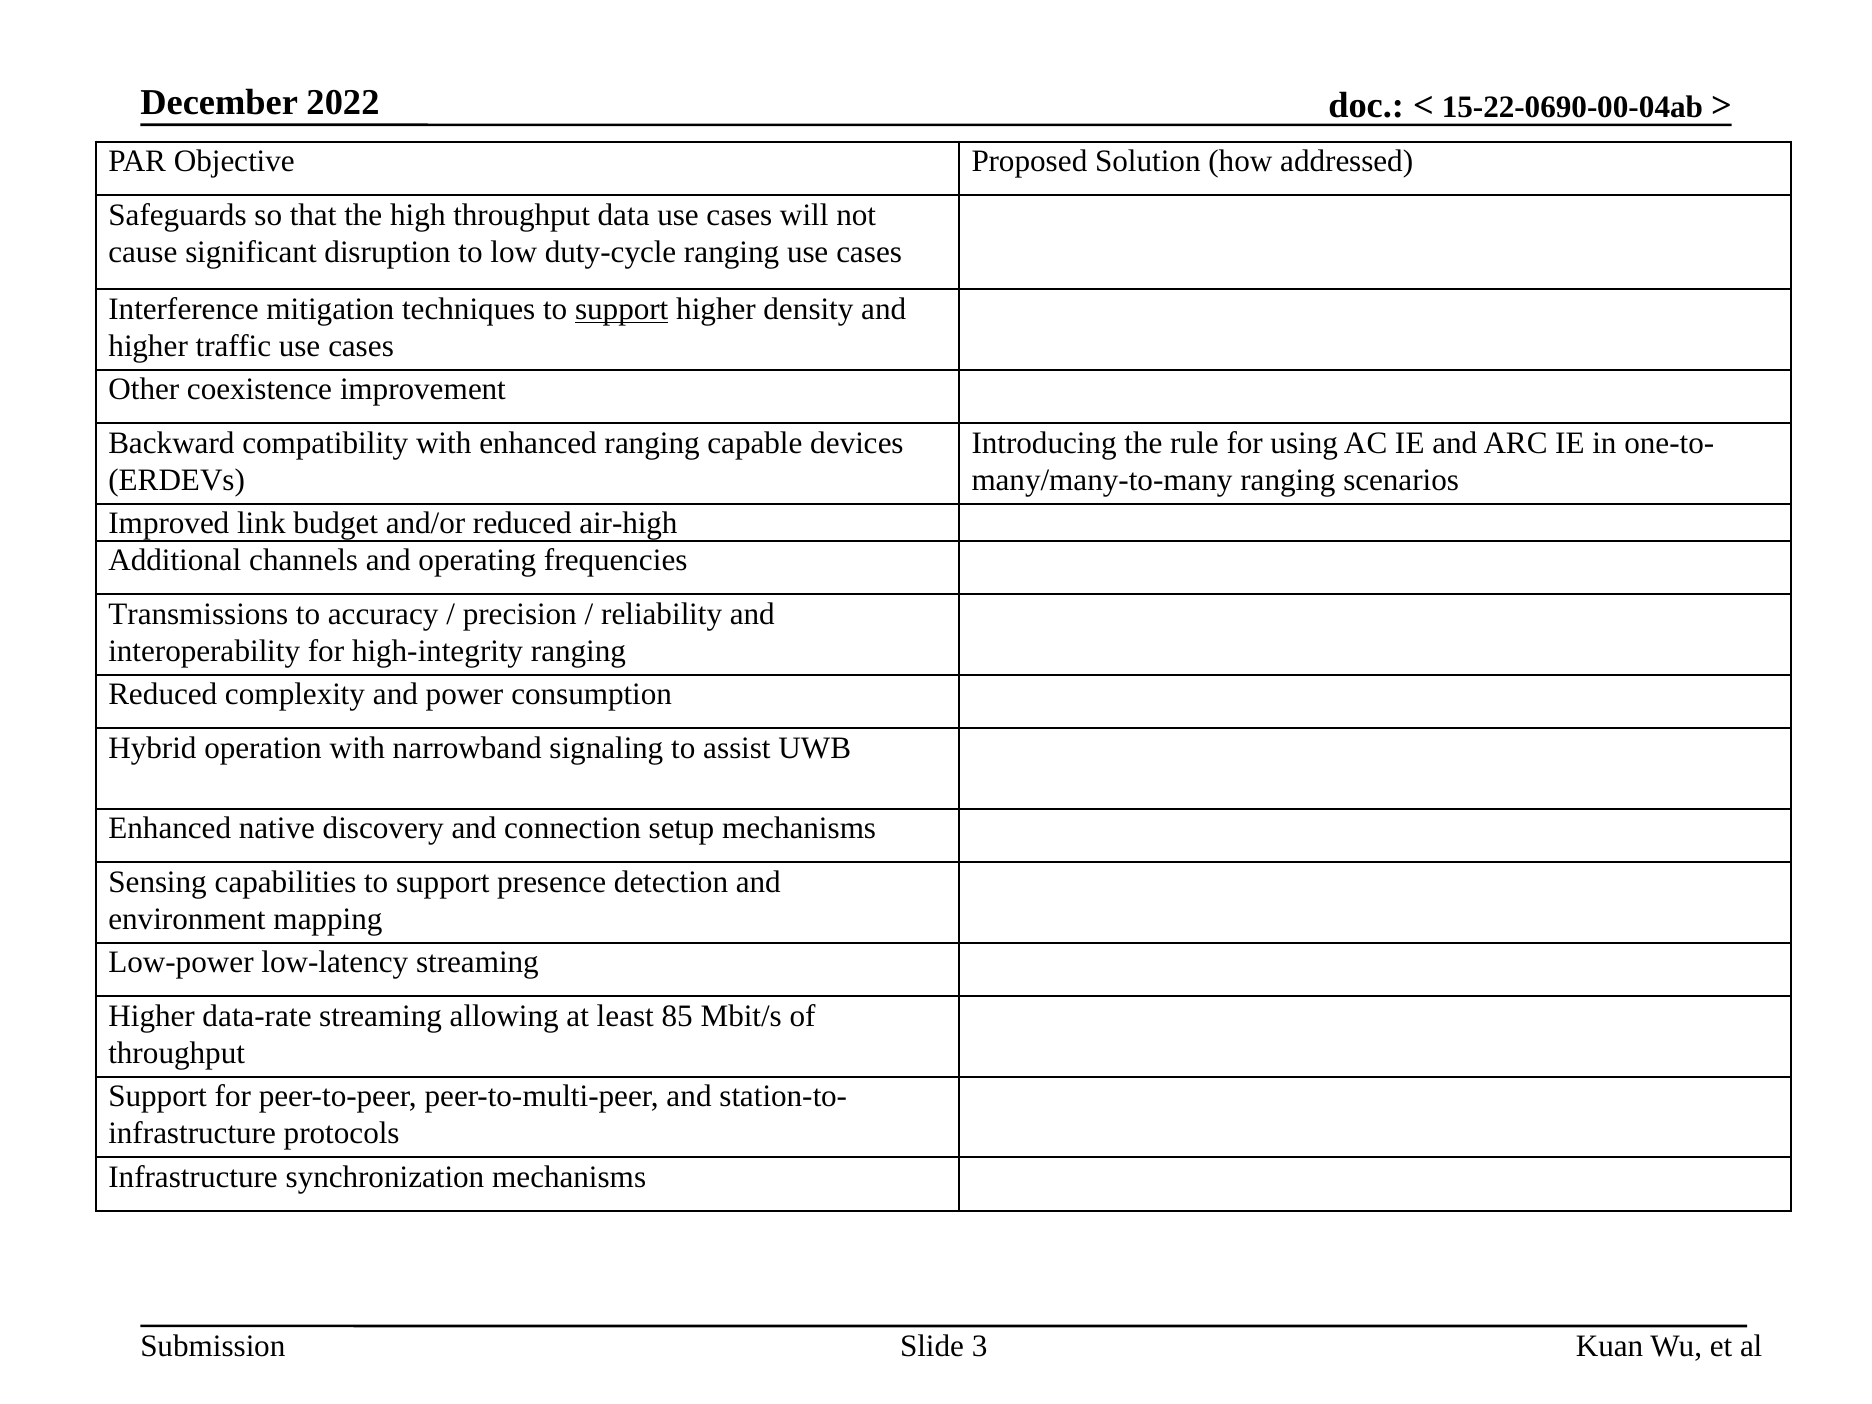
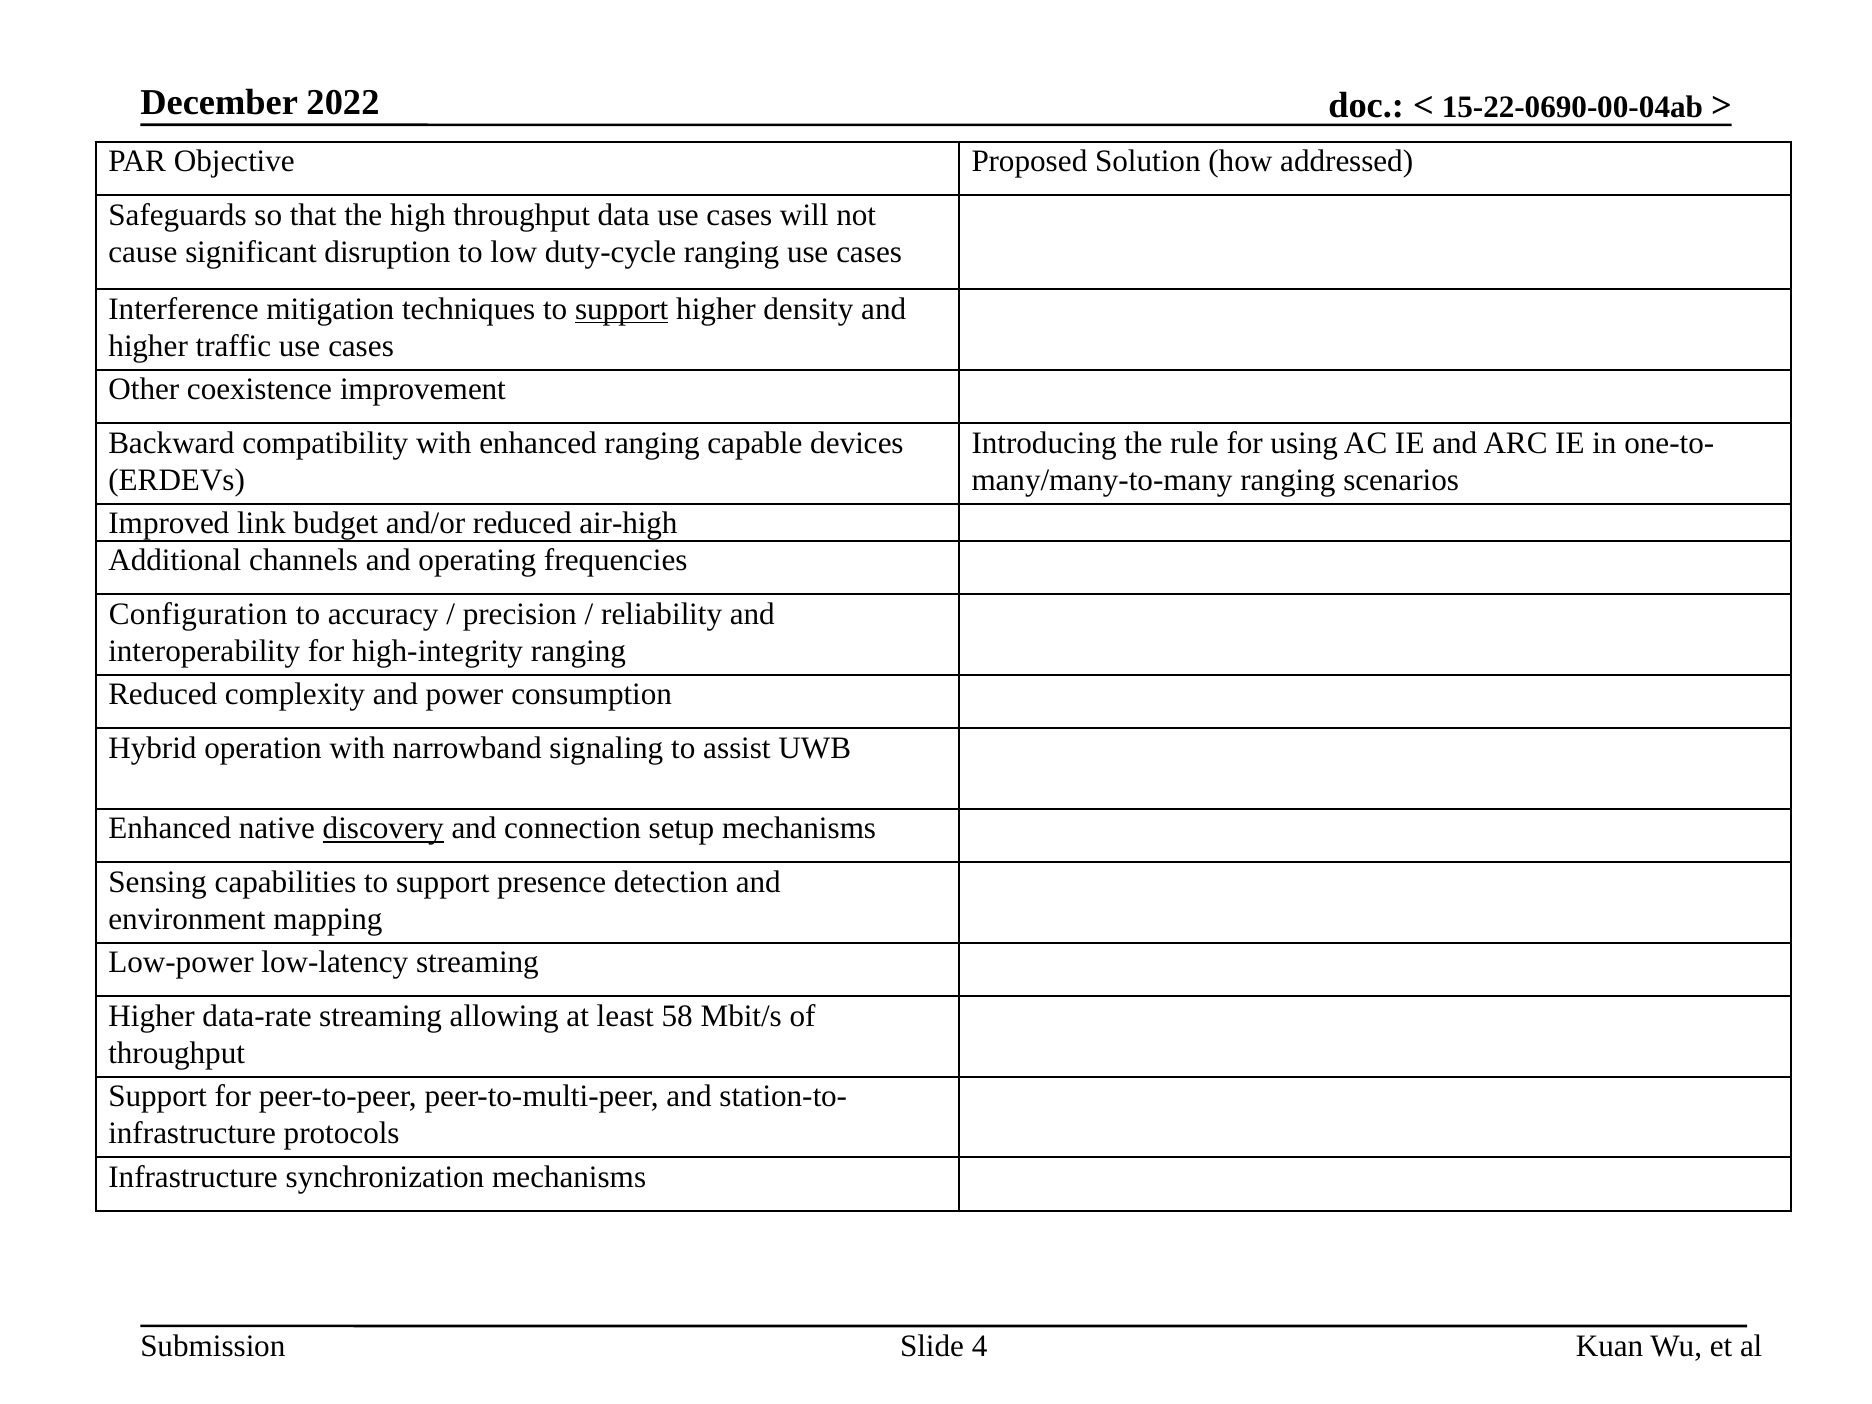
Transmissions: Transmissions -> Configuration
discovery underline: none -> present
85: 85 -> 58
3: 3 -> 4
